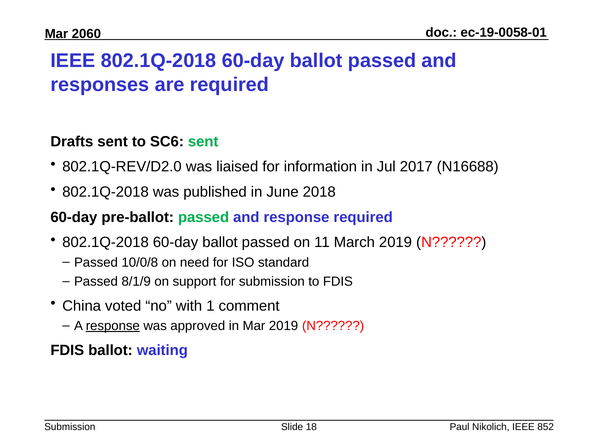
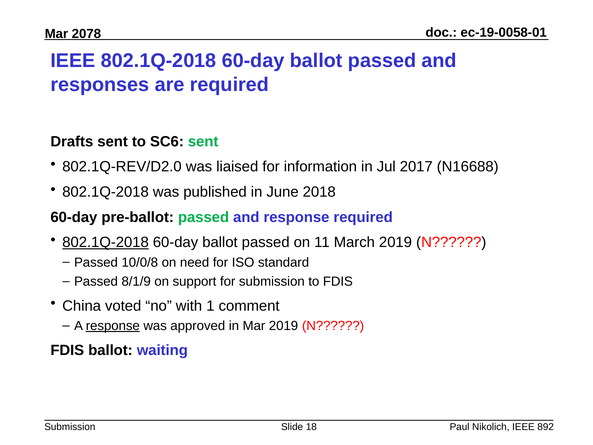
2060: 2060 -> 2078
802.1Q-2018 at (106, 242) underline: none -> present
852: 852 -> 892
